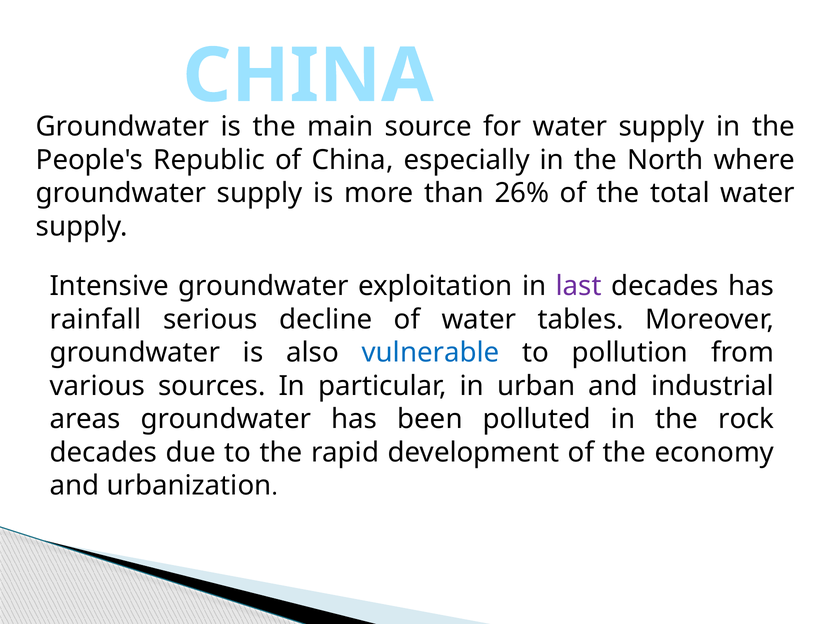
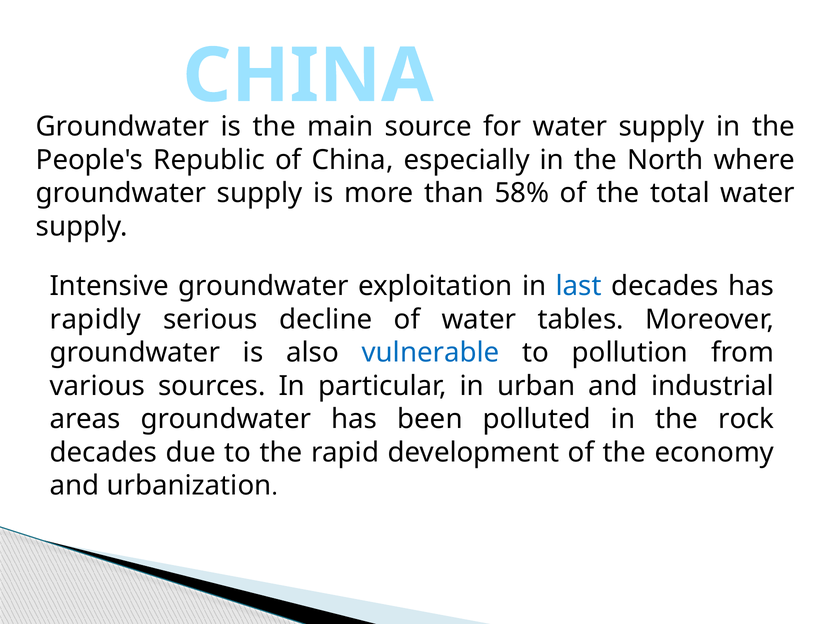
26%: 26% -> 58%
last colour: purple -> blue
rainfall: rainfall -> rapidly
